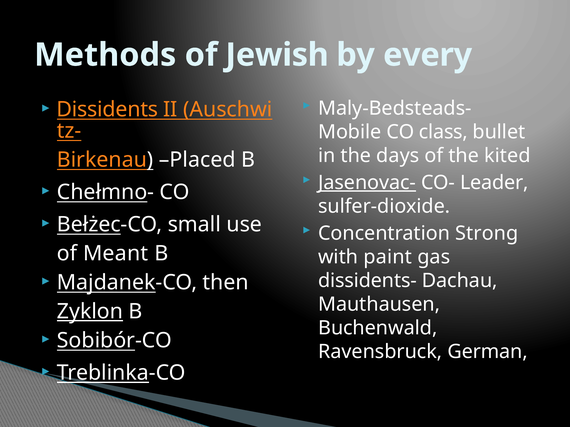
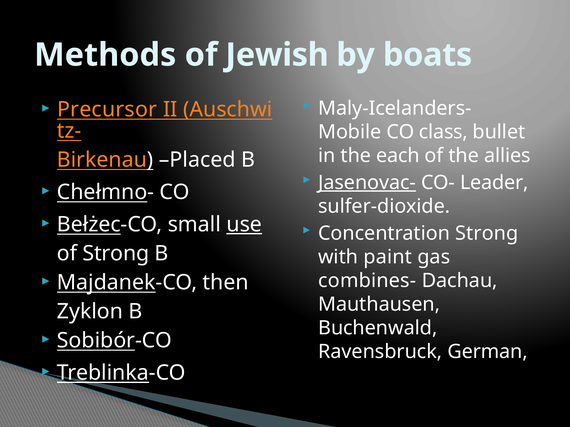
every: every -> boats
Maly-Bedsteads-: Maly-Bedsteads- -> Maly-Icelanders-
Dissidents: Dissidents -> Precursor
days: days -> each
kited: kited -> allies
use underline: none -> present
of Meant: Meant -> Strong
dissidents-: dissidents- -> combines-
Zyklon underline: present -> none
